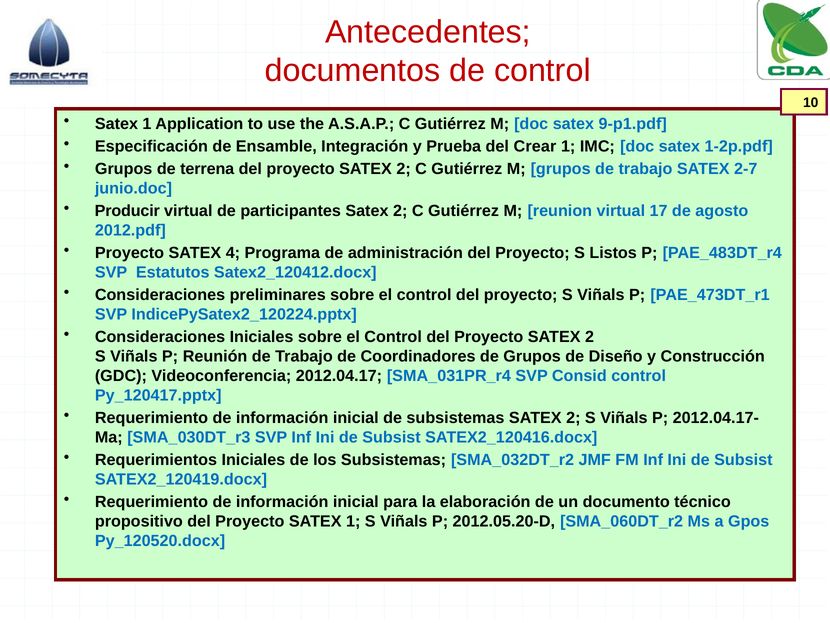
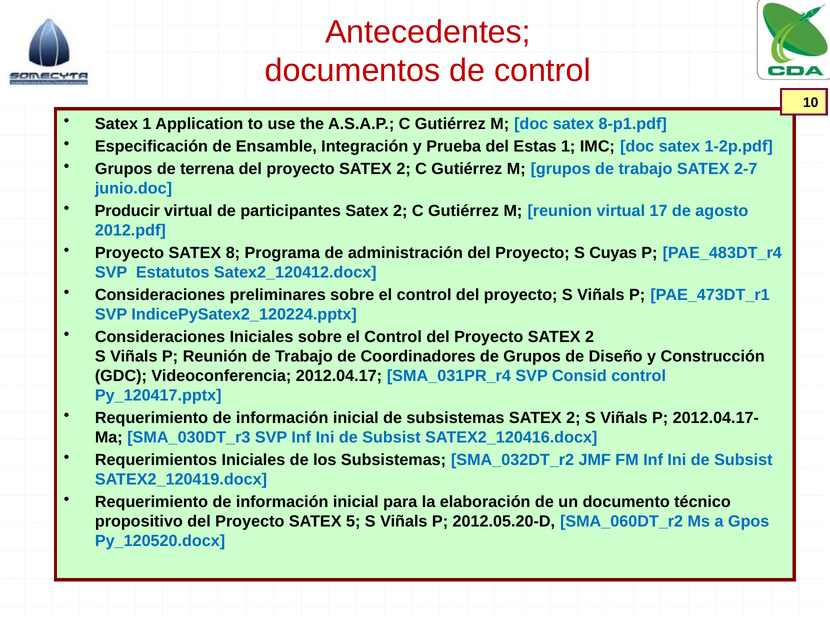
9-p1.pdf: 9-p1.pdf -> 8-p1.pdf
Crear: Crear -> Estas
4: 4 -> 8
Listos: Listos -> Cuyas
Proyecto SATEX 1: 1 -> 5
